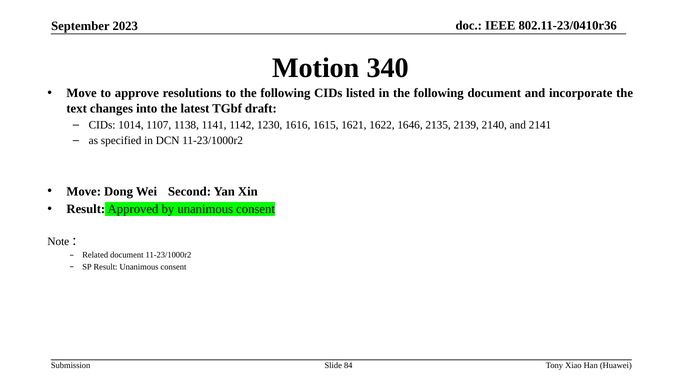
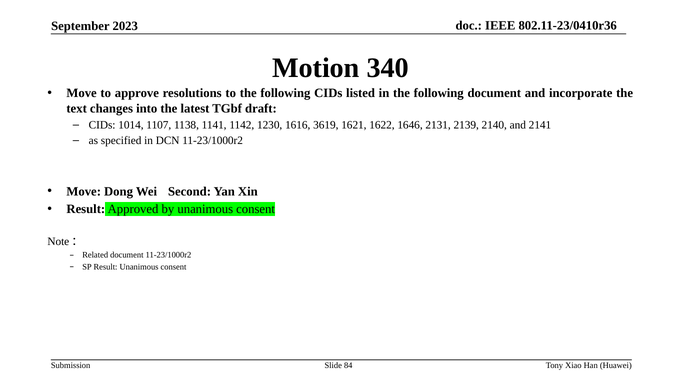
1615: 1615 -> 3619
2135: 2135 -> 2131
